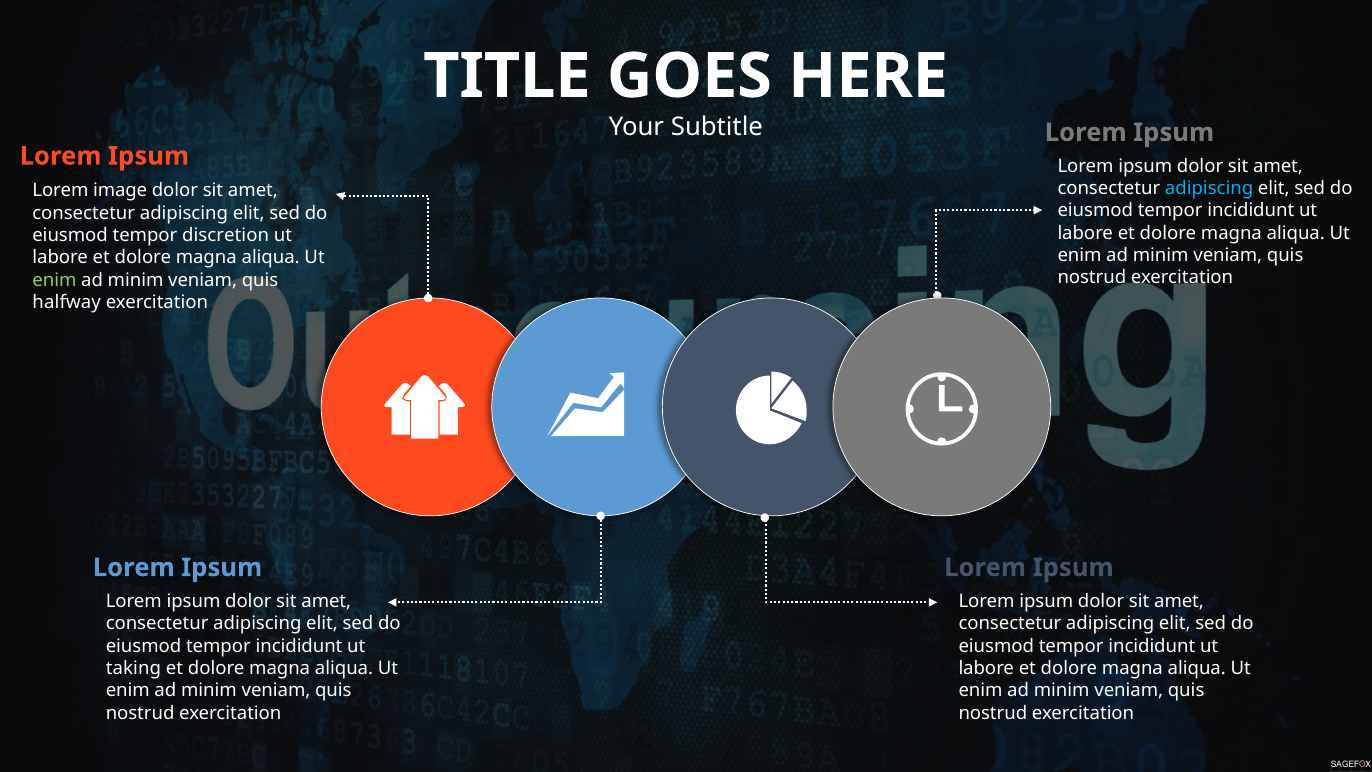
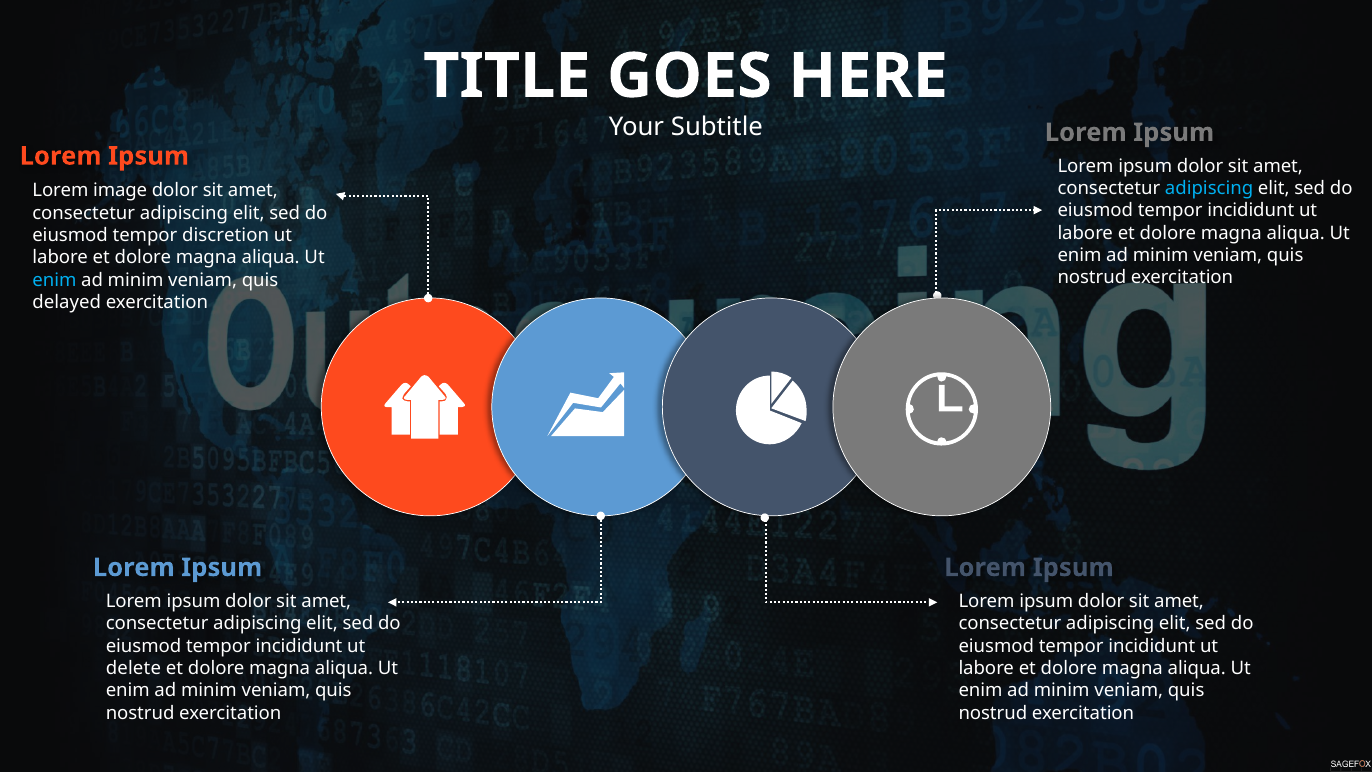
enim at (54, 280) colour: light green -> light blue
halfway: halfway -> delayed
taking: taking -> delete
